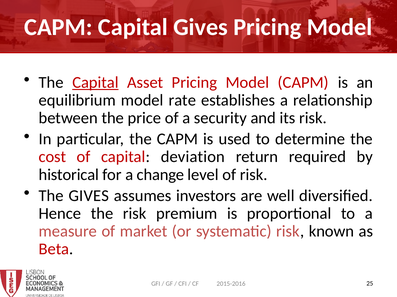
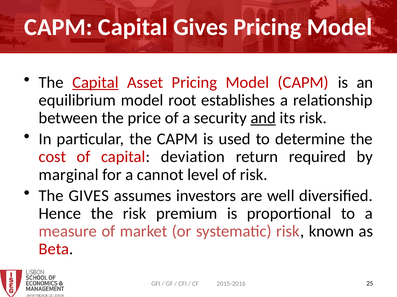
rate: rate -> root
and underline: none -> present
historical: historical -> marginal
change: change -> cannot
